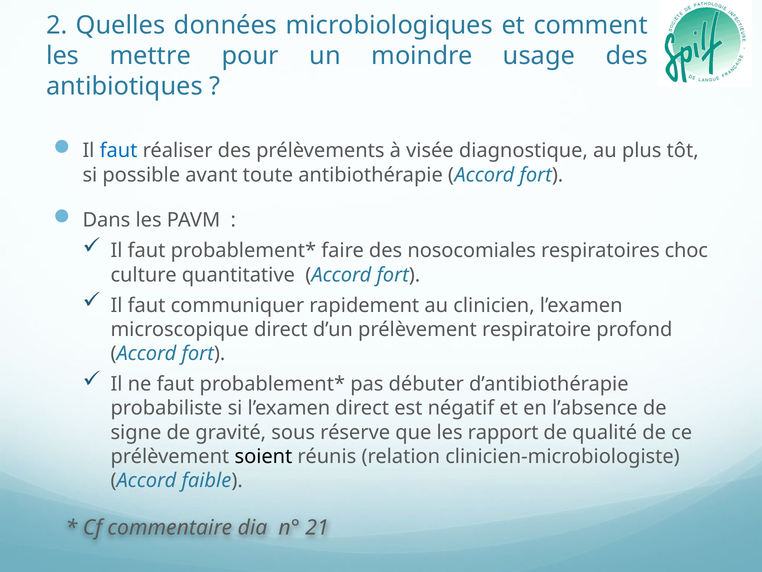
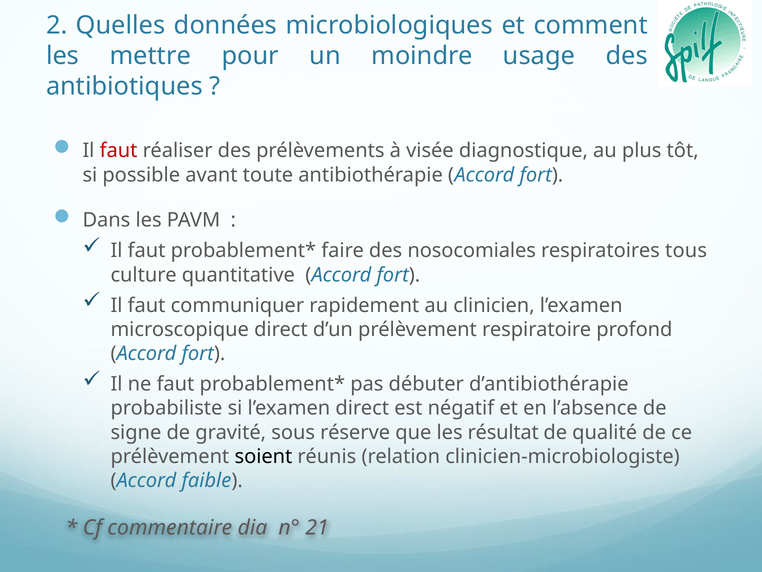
faut at (119, 151) colour: blue -> red
choc: choc -> tous
rapport: rapport -> résultat
